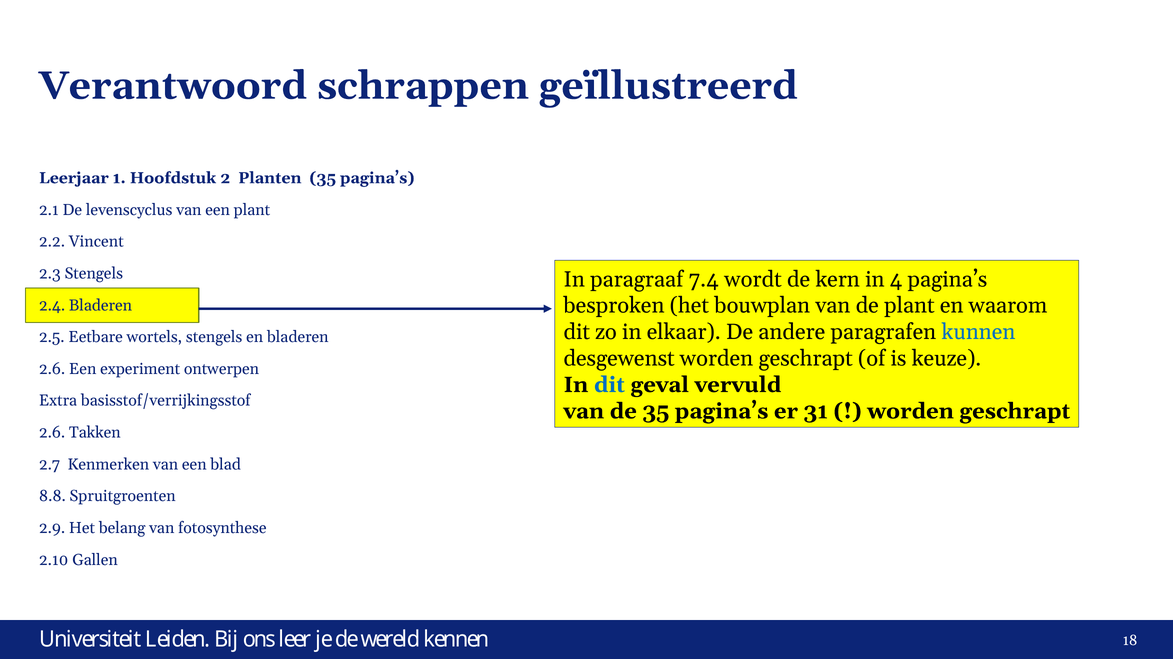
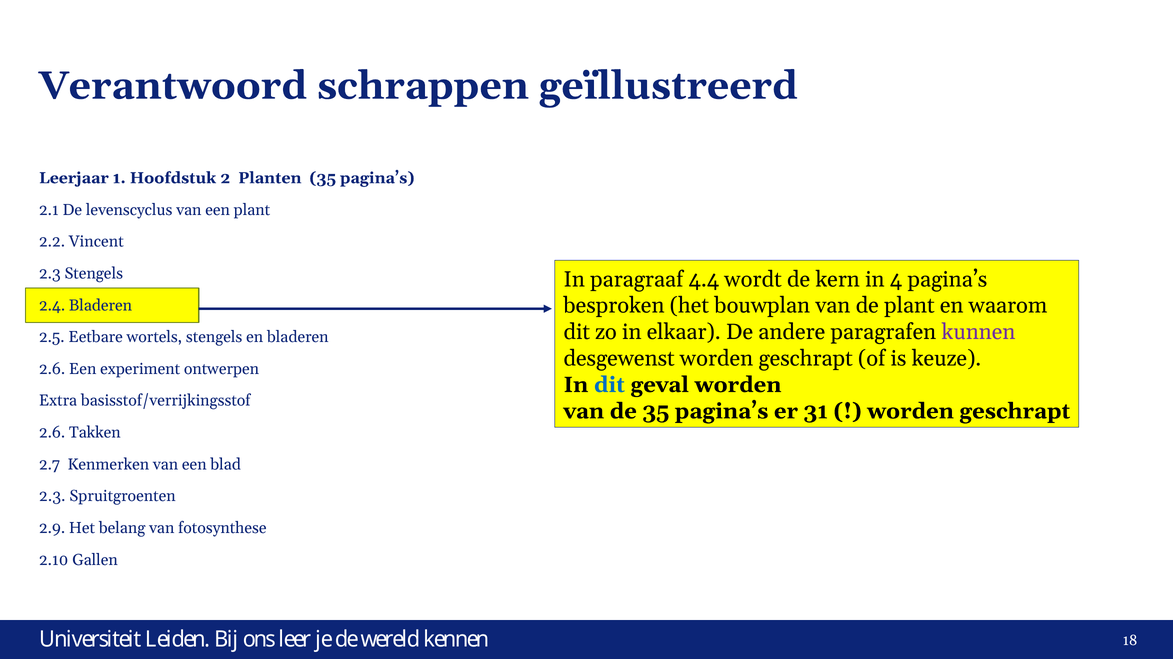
7.4: 7.4 -> 4.4
kunnen colour: blue -> purple
geval vervuld: vervuld -> worden
8.8 at (52, 497): 8.8 -> 2.3
